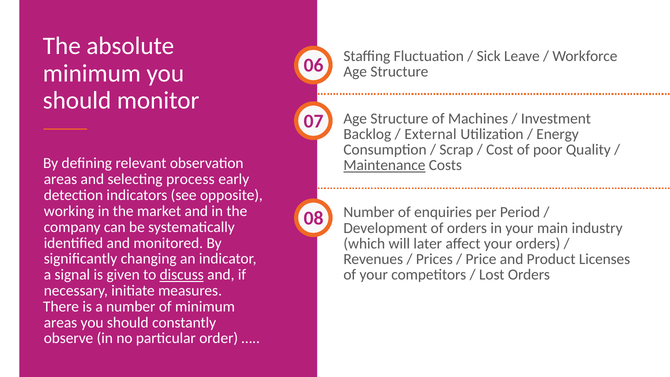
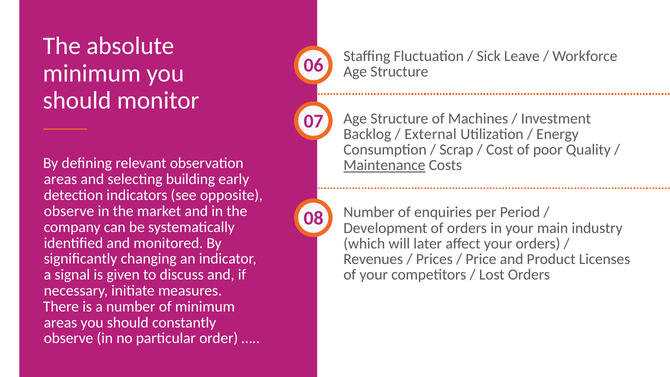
process: process -> building
working at (69, 211): working -> observe
discuss underline: present -> none
